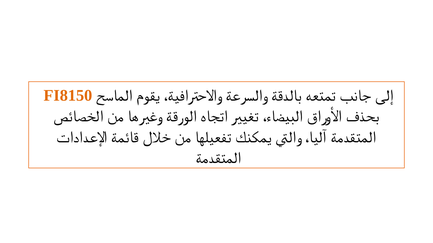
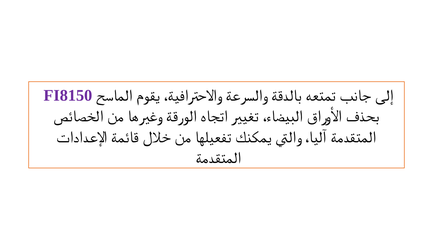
FI8150 colour: orange -> purple
